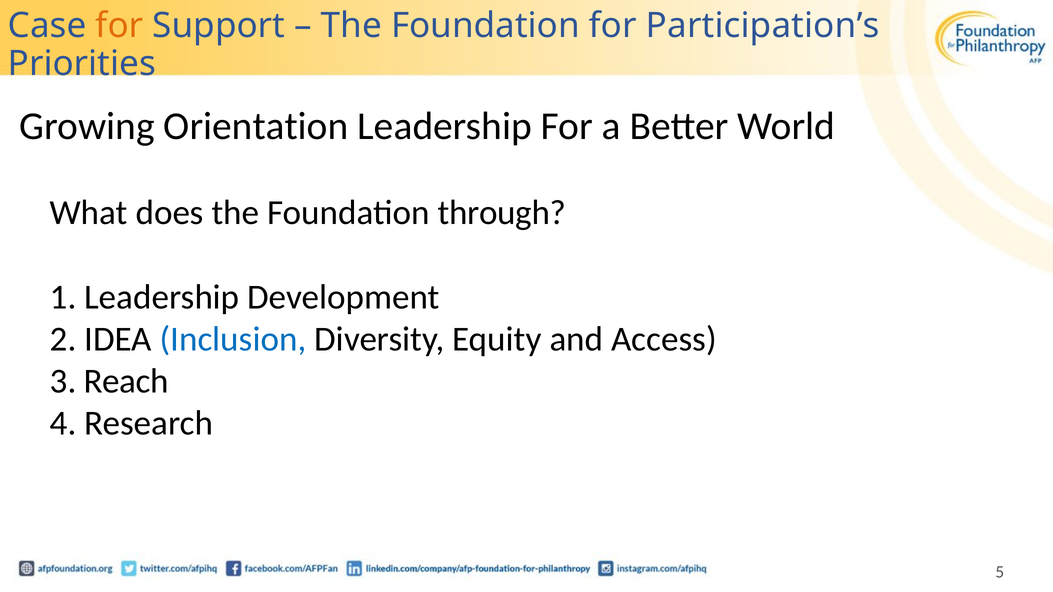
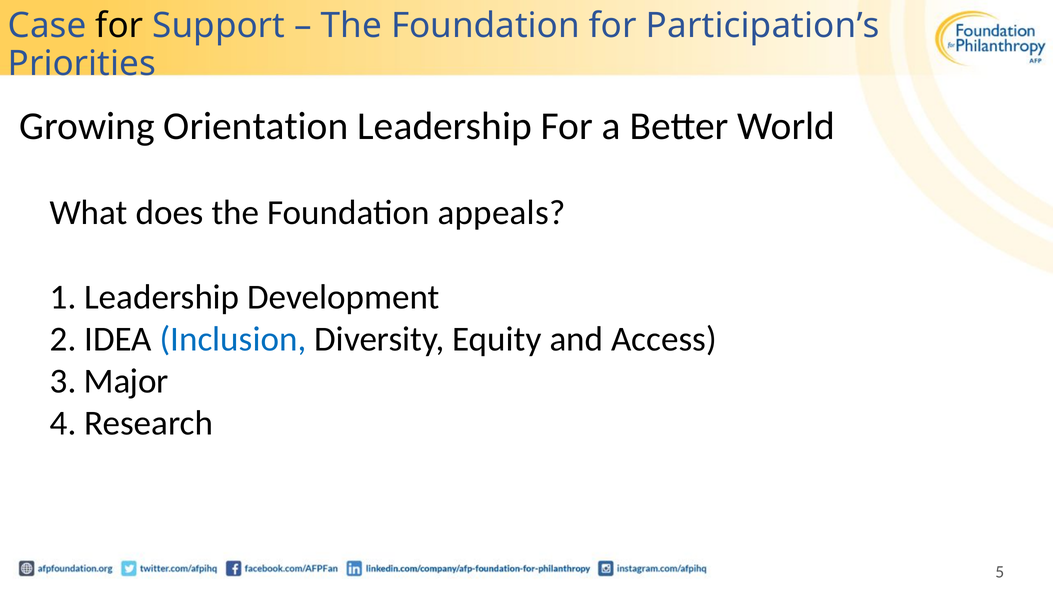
for at (119, 26) colour: orange -> black
through: through -> appeals
Reach: Reach -> Major
